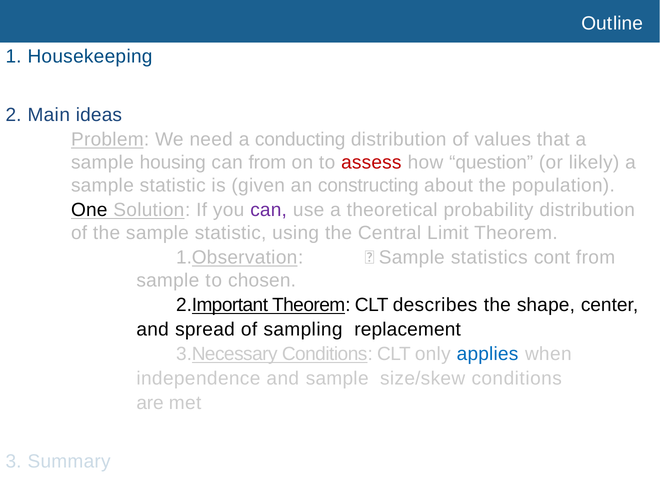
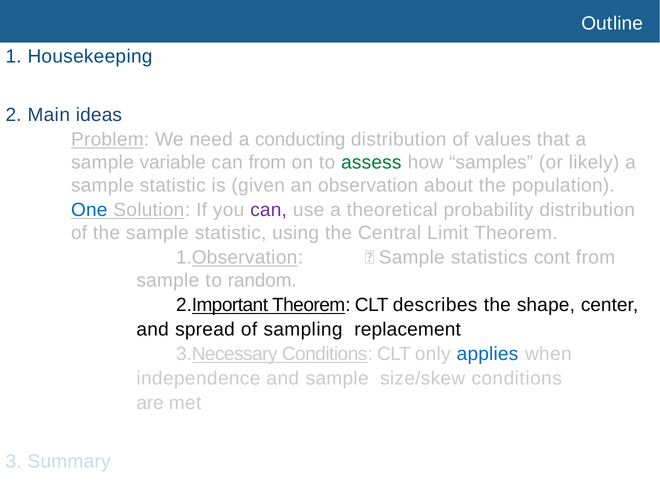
housing: housing -> variable
assess colour: red -> green
question: question -> samples
constructing: constructing -> observation
One colour: black -> blue
chosen: chosen -> random
